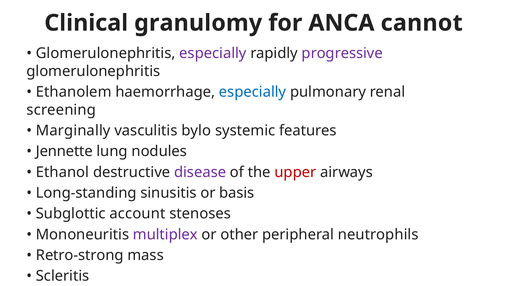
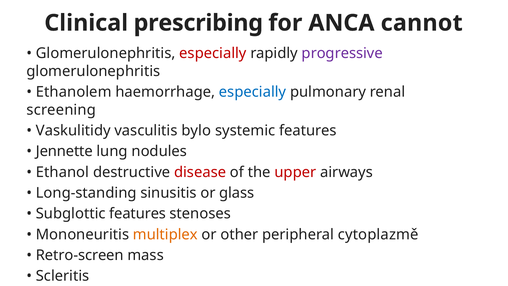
granulomy: granulomy -> prescribing
especially at (213, 53) colour: purple -> red
Marginally: Marginally -> Vaskulitidy
disease colour: purple -> red
basis: basis -> glass
Subglottic account: account -> features
multiplex colour: purple -> orange
neutrophils: neutrophils -> cytoplazmě
Retro-strong: Retro-strong -> Retro-screen
